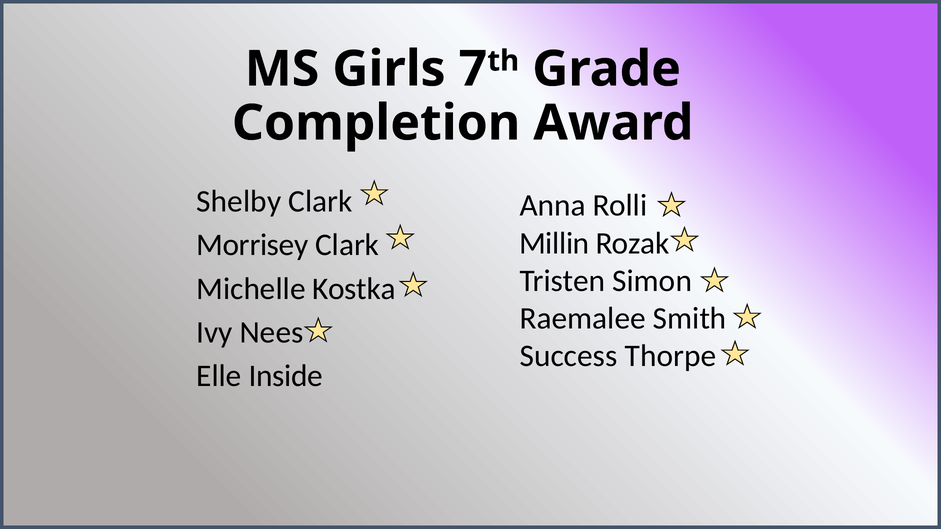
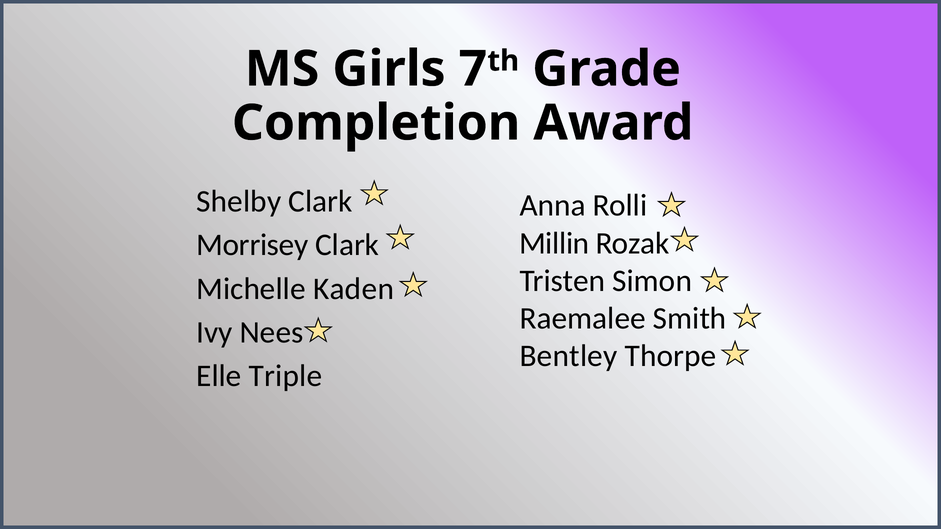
Kostka: Kostka -> Kaden
Success: Success -> Bentley
Inside: Inside -> Triple
